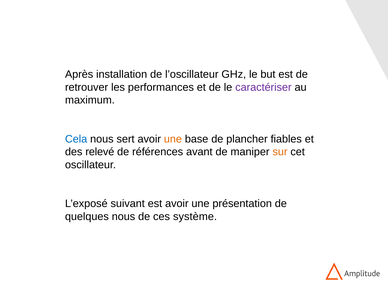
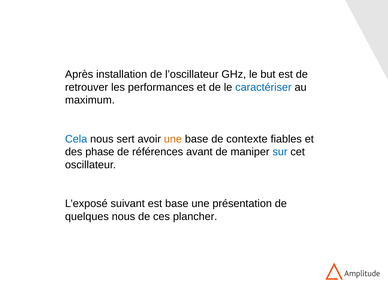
caractériser colour: purple -> blue
plancher: plancher -> contexte
relevé: relevé -> phase
sur colour: orange -> blue
est avoir: avoir -> base
système: système -> plancher
